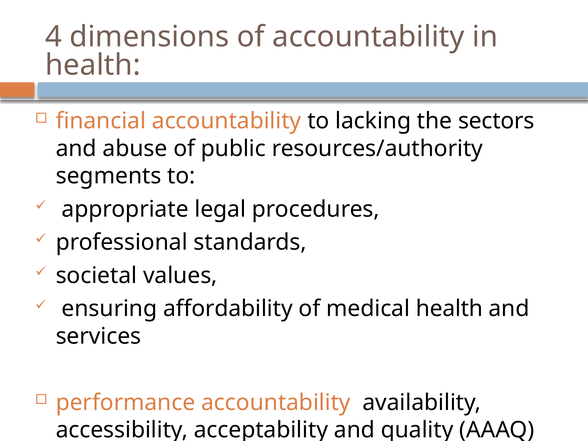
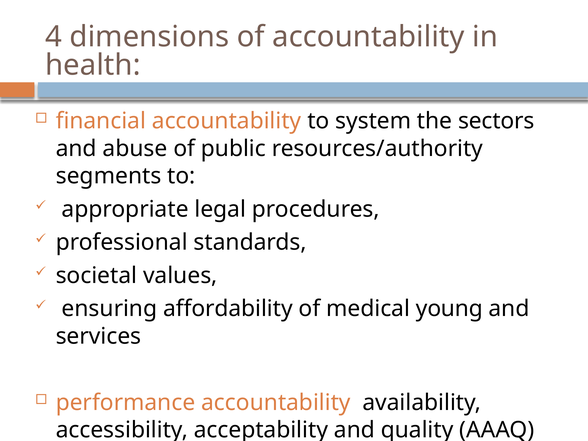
lacking: lacking -> system
medical health: health -> young
